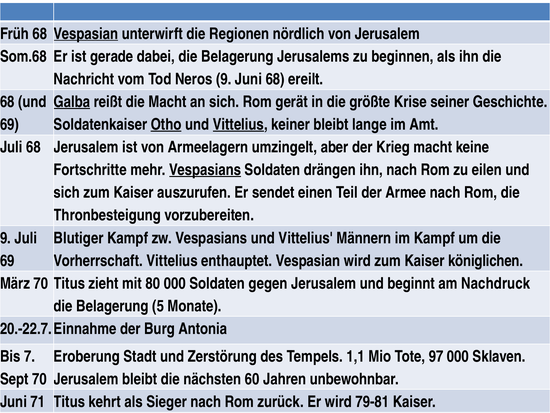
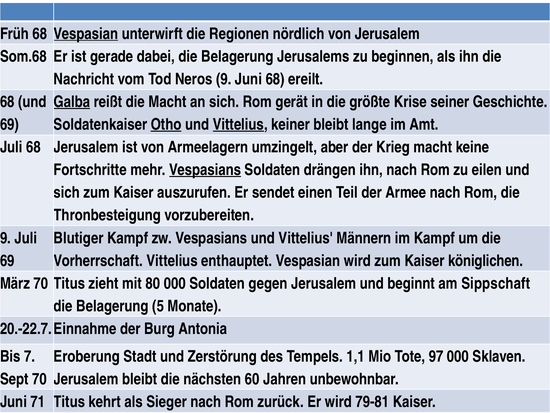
Nachdruck: Nachdruck -> Sippschaft
